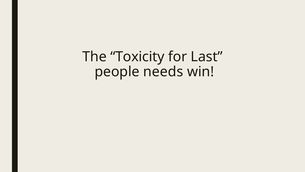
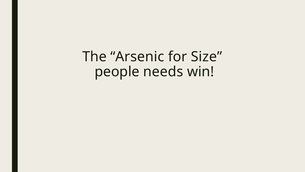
Toxicity: Toxicity -> Arsenic
Last: Last -> Size
